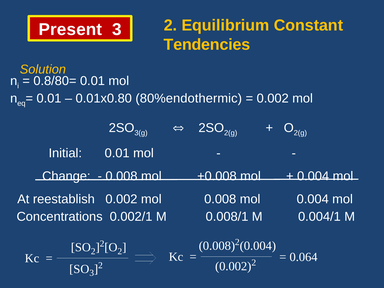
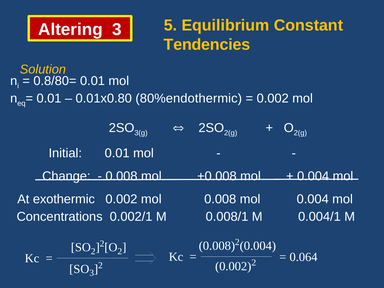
Present: Present -> Altering
3 2: 2 -> 5
reestablish: reestablish -> exothermic
